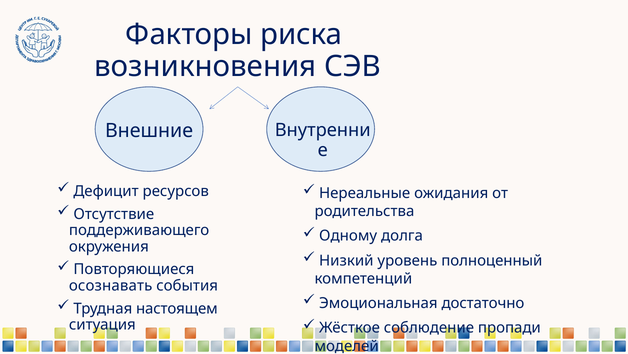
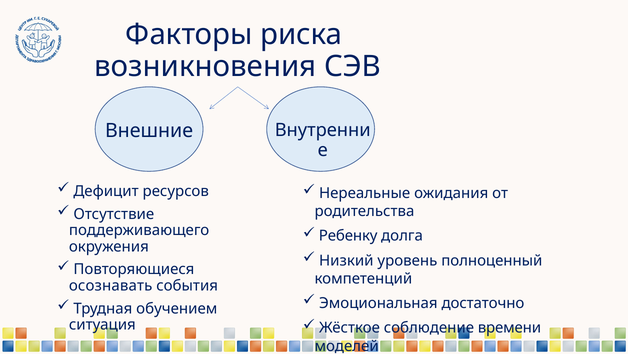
Одному: Одному -> Ребенку
настоящем: настоящем -> обучением
пропади: пропади -> времени
